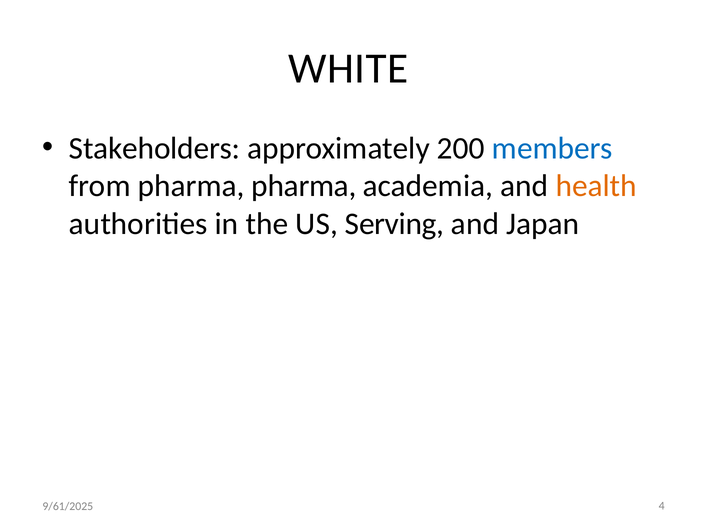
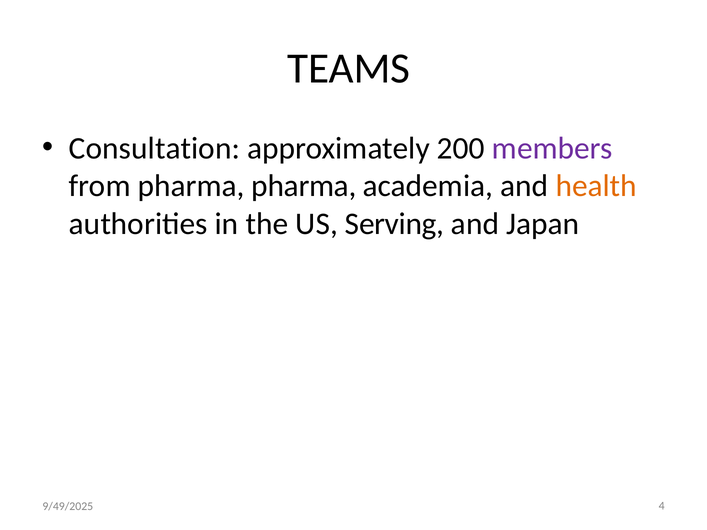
WHITE: WHITE -> TEAMS
Stakeholders: Stakeholders -> Consultation
members colour: blue -> purple
9/61/2025: 9/61/2025 -> 9/49/2025
